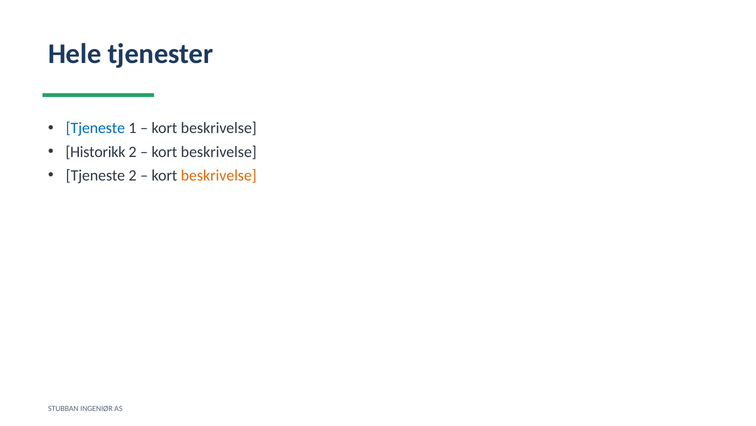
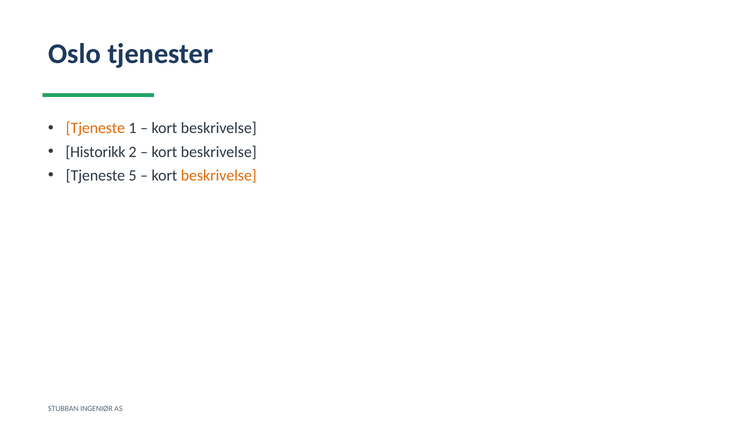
Hele: Hele -> Oslo
Tjeneste at (95, 128) colour: blue -> orange
Tjeneste 2: 2 -> 5
